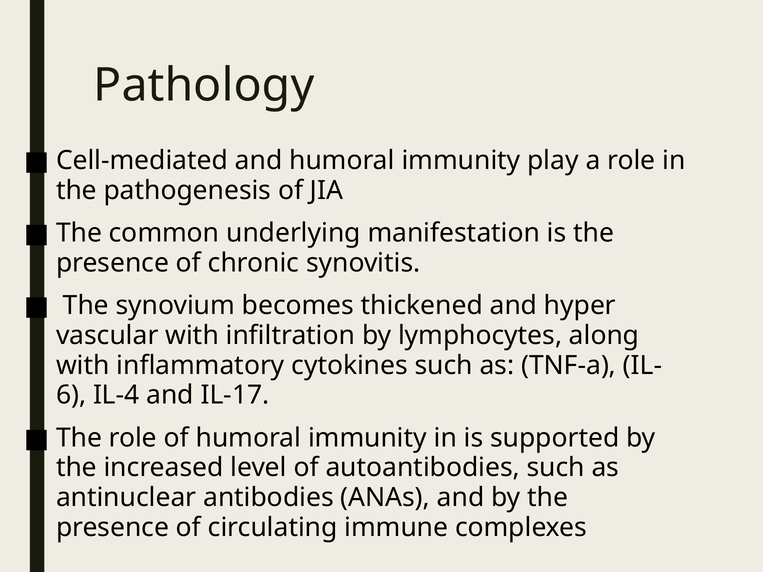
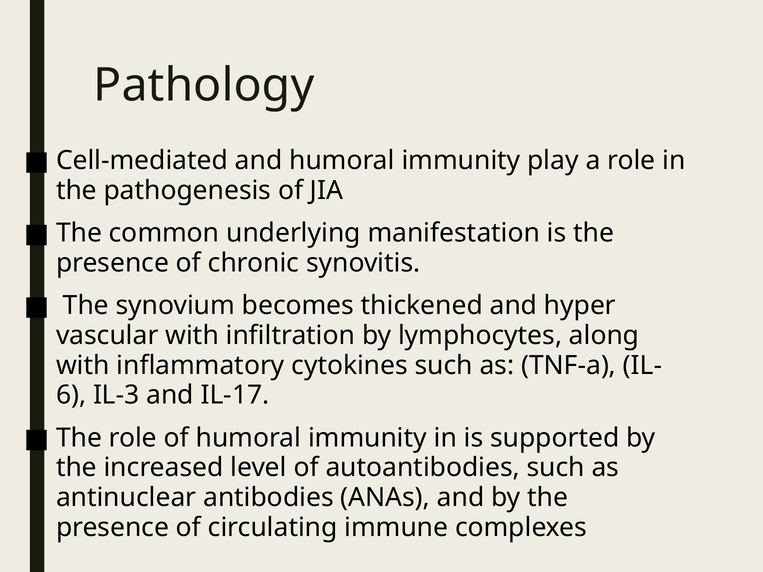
IL-4: IL-4 -> IL-3
